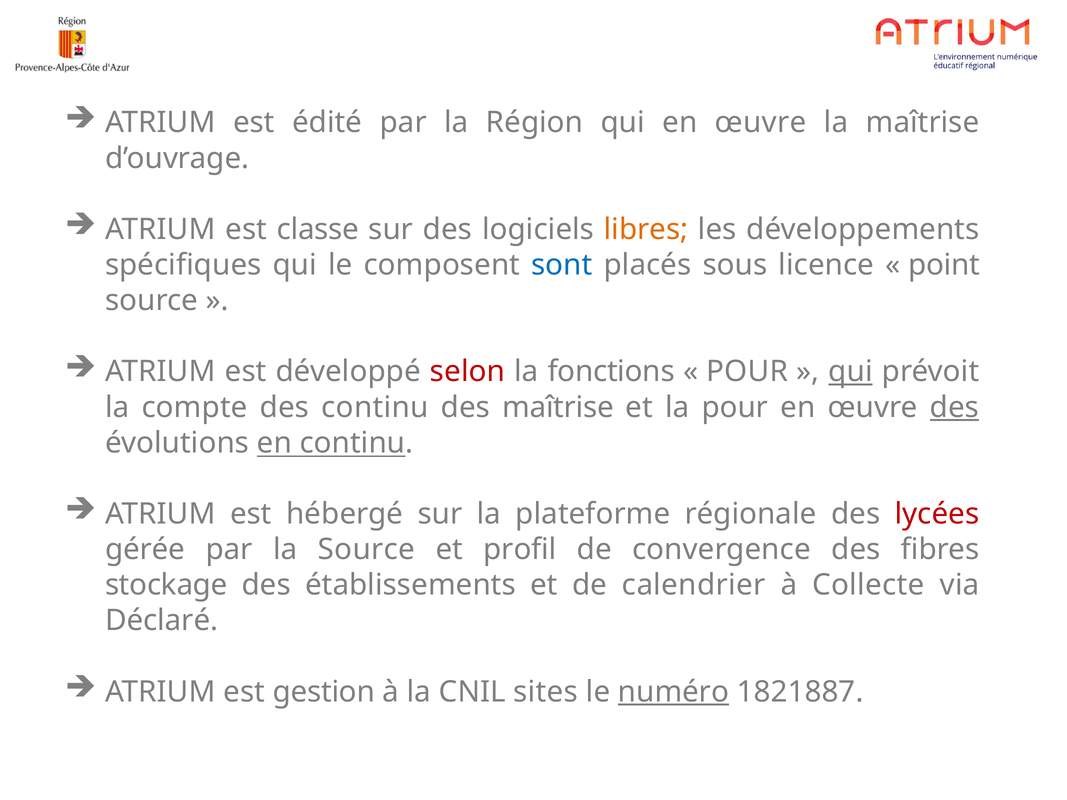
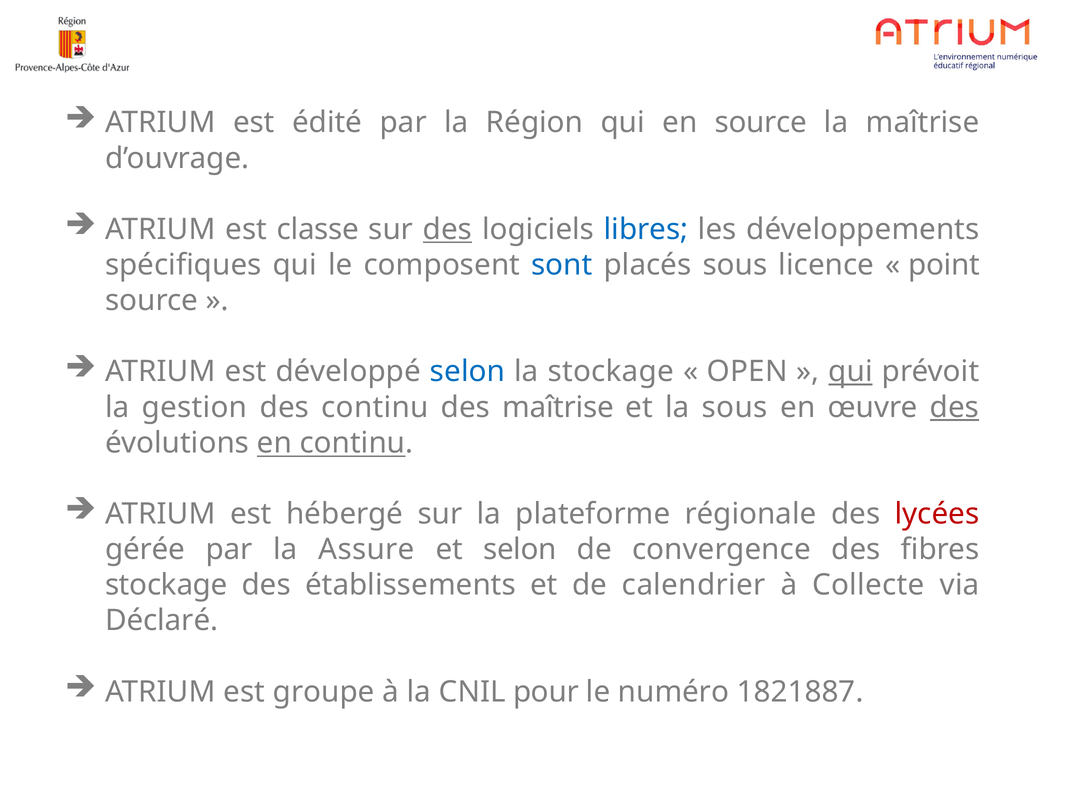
qui en œuvre: œuvre -> source
des at (448, 229) underline: none -> present
libres colour: orange -> blue
selon at (467, 372) colour: red -> blue
la fonctions: fonctions -> stockage
POUR at (747, 372): POUR -> OPEN
compte: compte -> gestion
la pour: pour -> sous
la Source: Source -> Assure
et profil: profil -> selon
gestion: gestion -> groupe
sites: sites -> pour
numéro underline: present -> none
